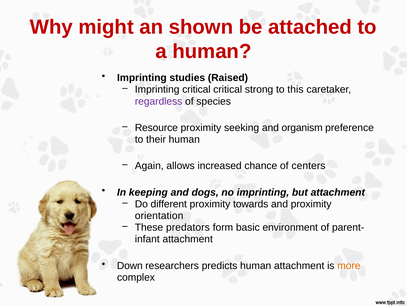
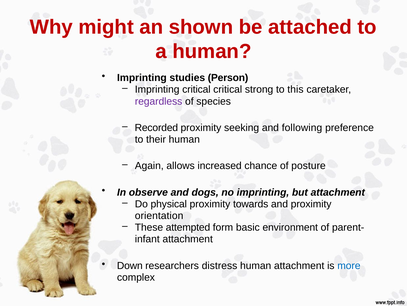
Raised: Raised -> Person
Resource: Resource -> Recorded
organism: organism -> following
centers: centers -> posture
keeping: keeping -> observe
different: different -> physical
predators: predators -> attempted
predicts: predicts -> distress
more colour: orange -> blue
